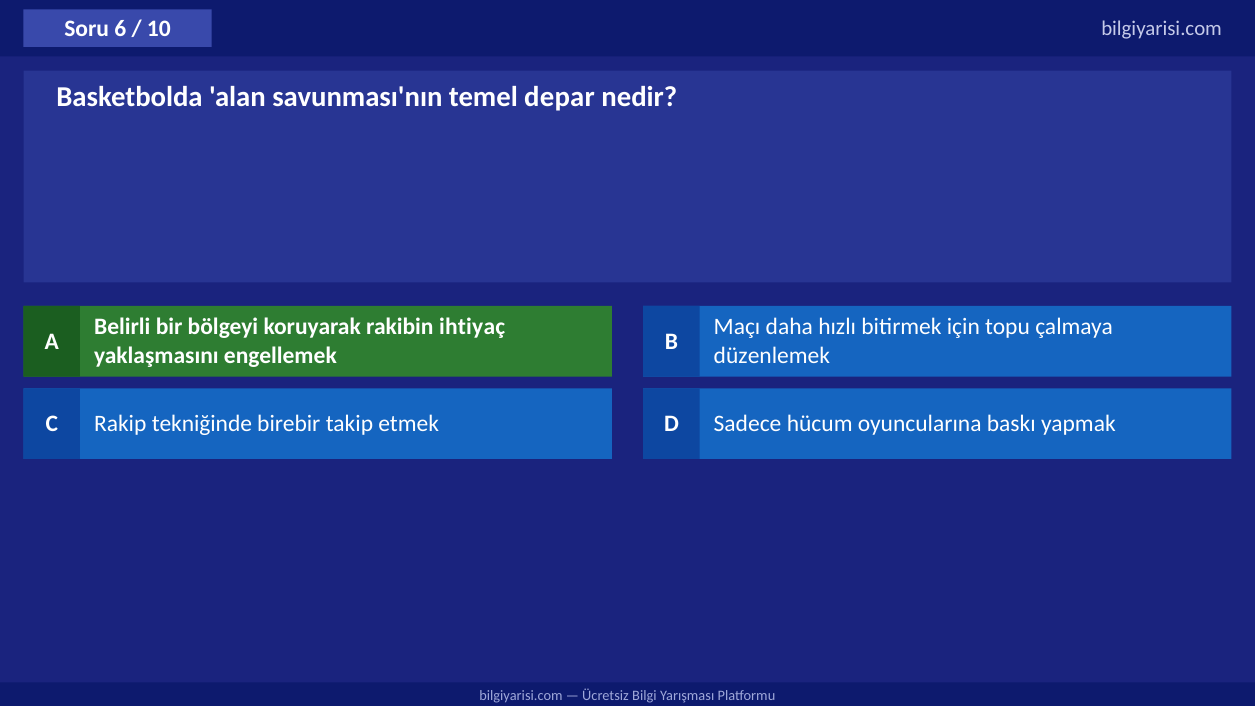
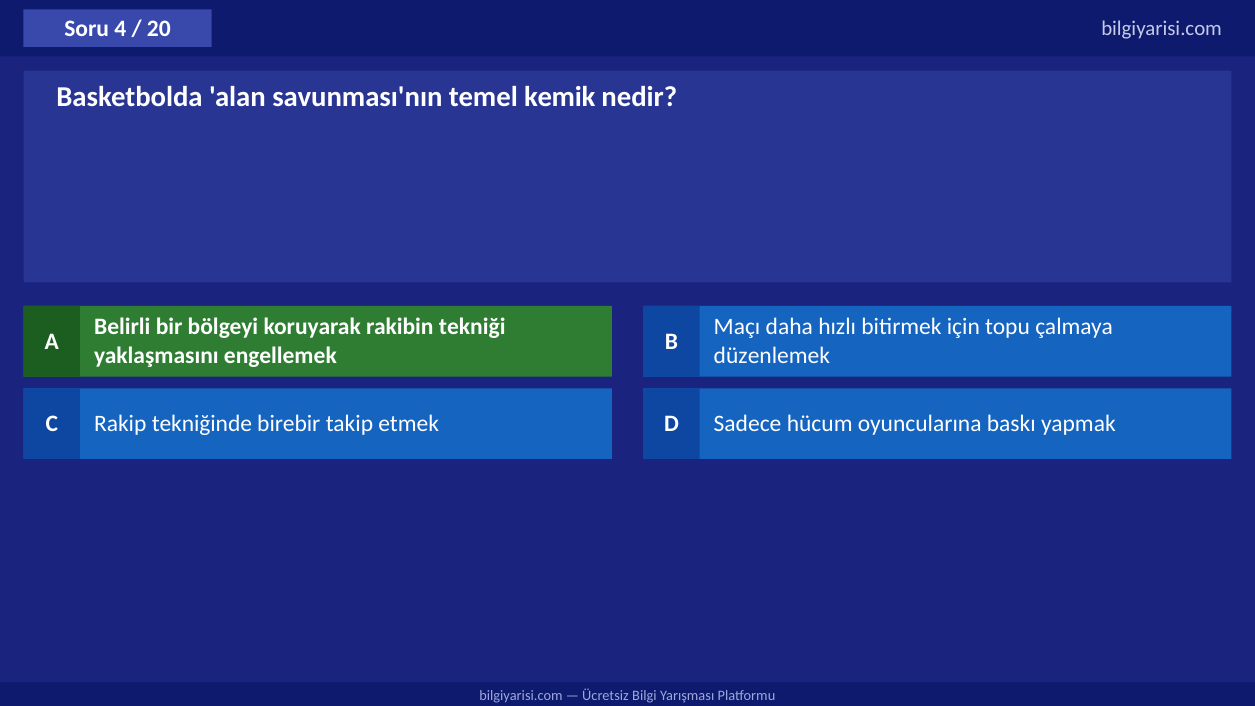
6: 6 -> 4
10: 10 -> 20
depar: depar -> kemik
ihtiyaç: ihtiyaç -> tekniği
